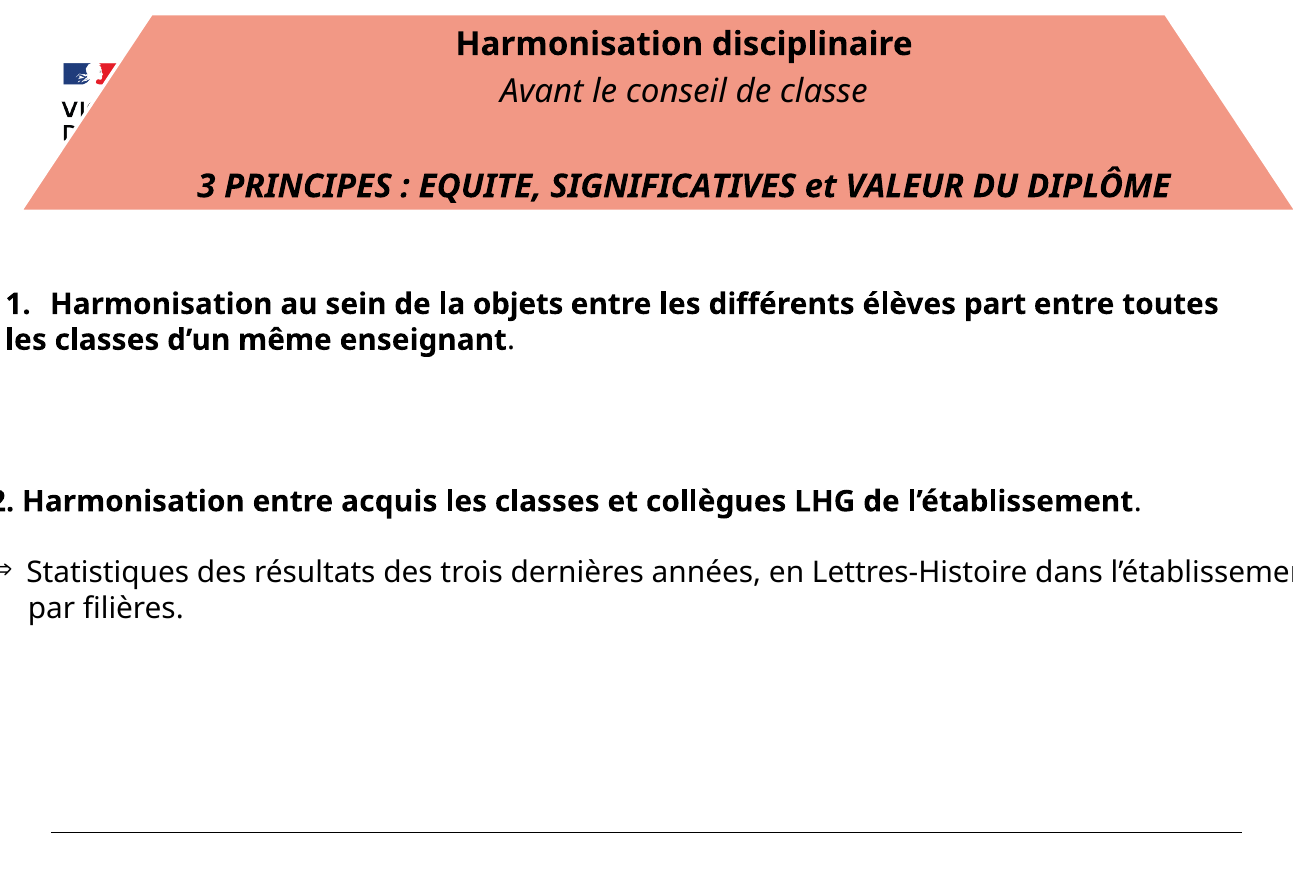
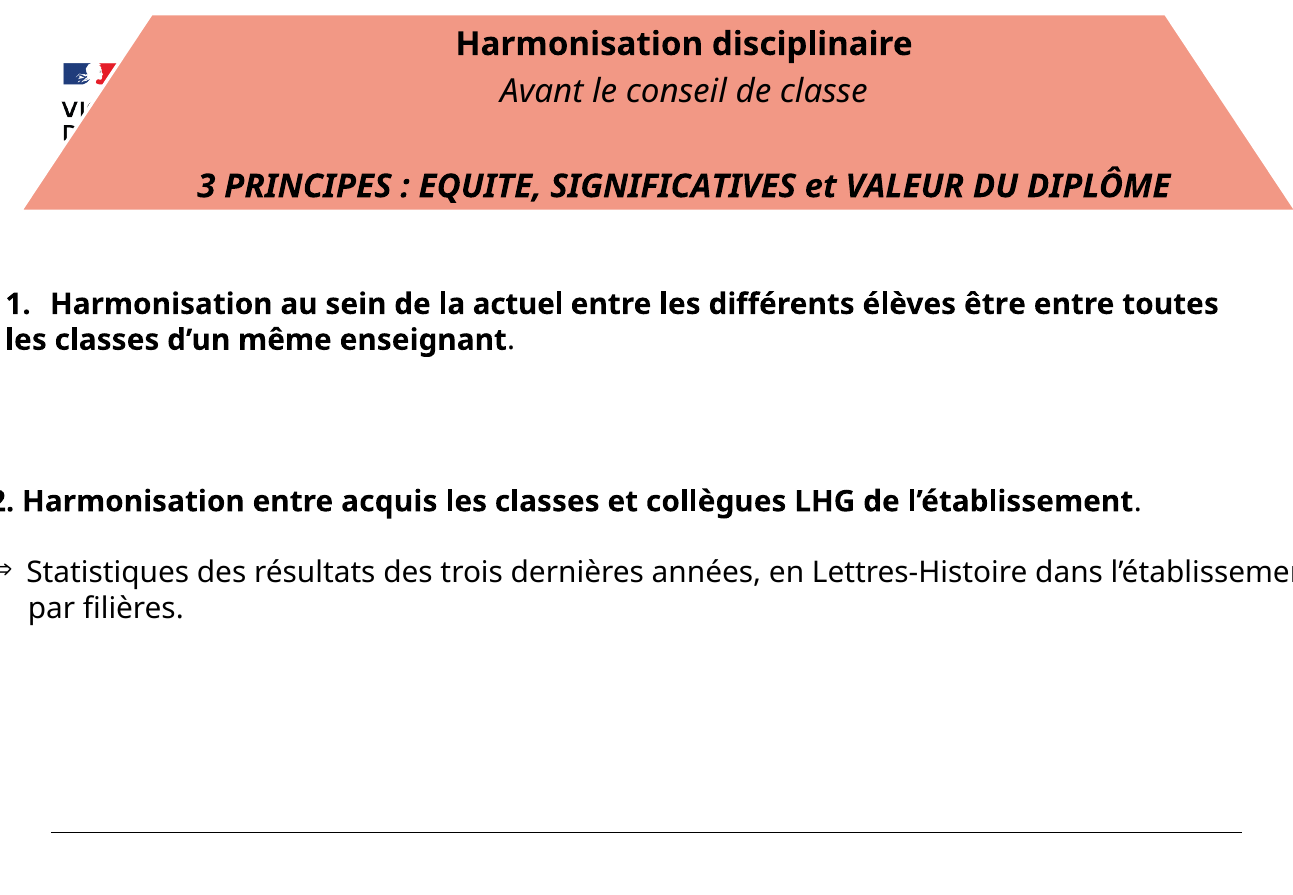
objets: objets -> actuel
part: part -> être
